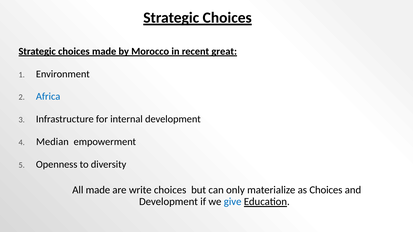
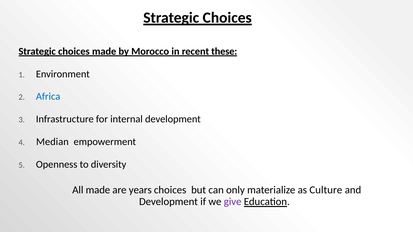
great: great -> these
write: write -> years
as Choices: Choices -> Culture
give colour: blue -> purple
